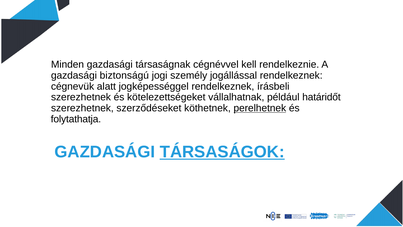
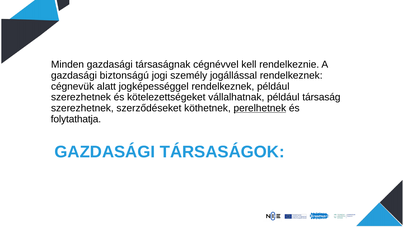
rendelkeznek írásbeli: írásbeli -> például
határidőt: határidőt -> társaság
TÁRSASÁGOK underline: present -> none
